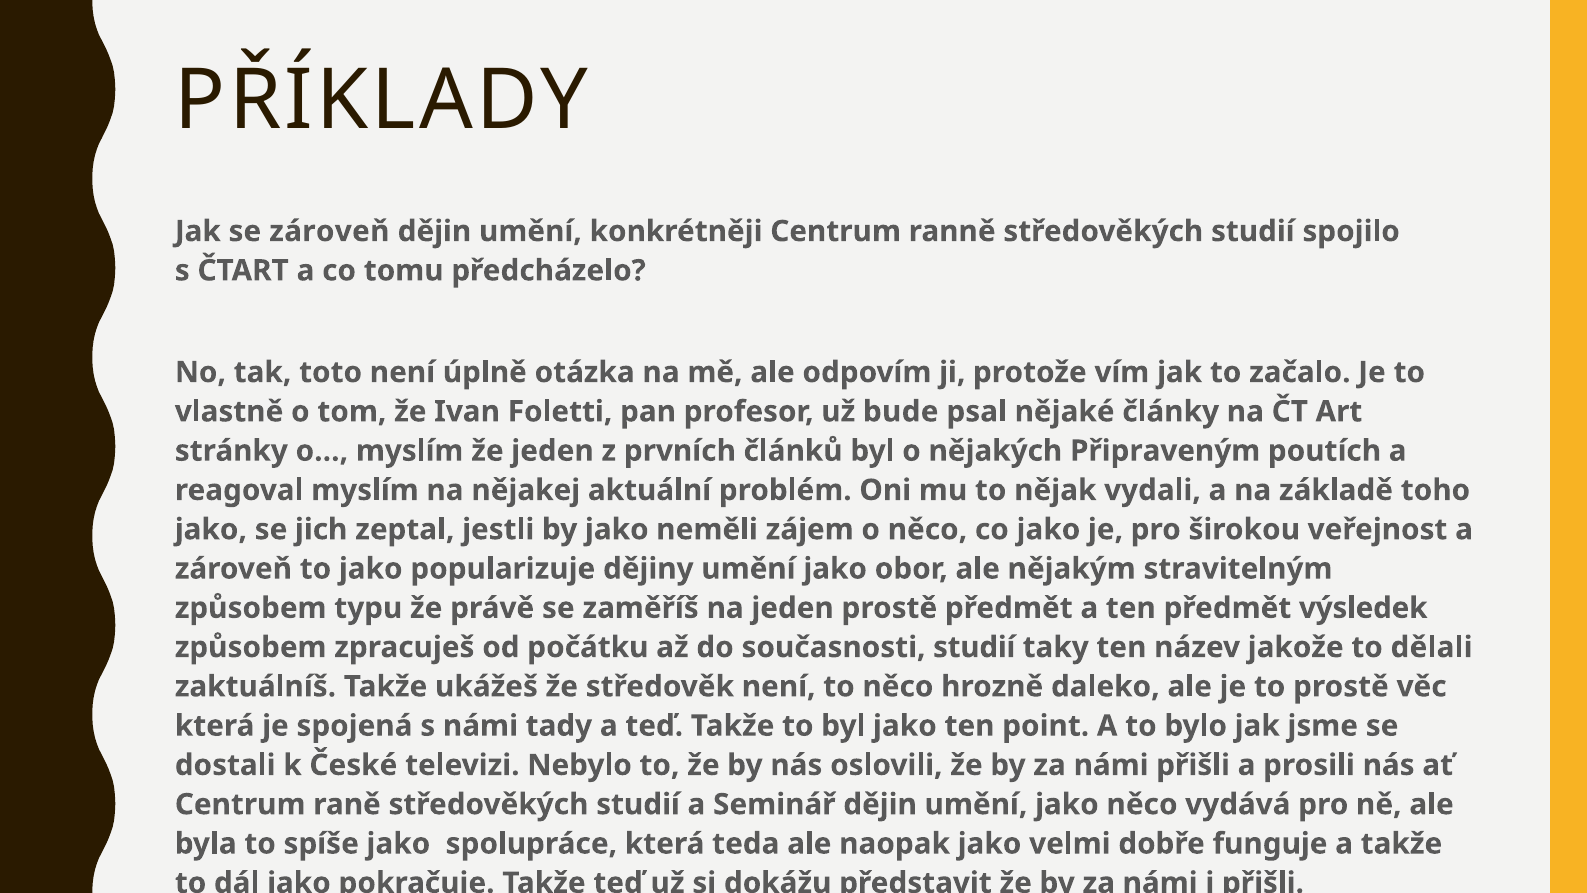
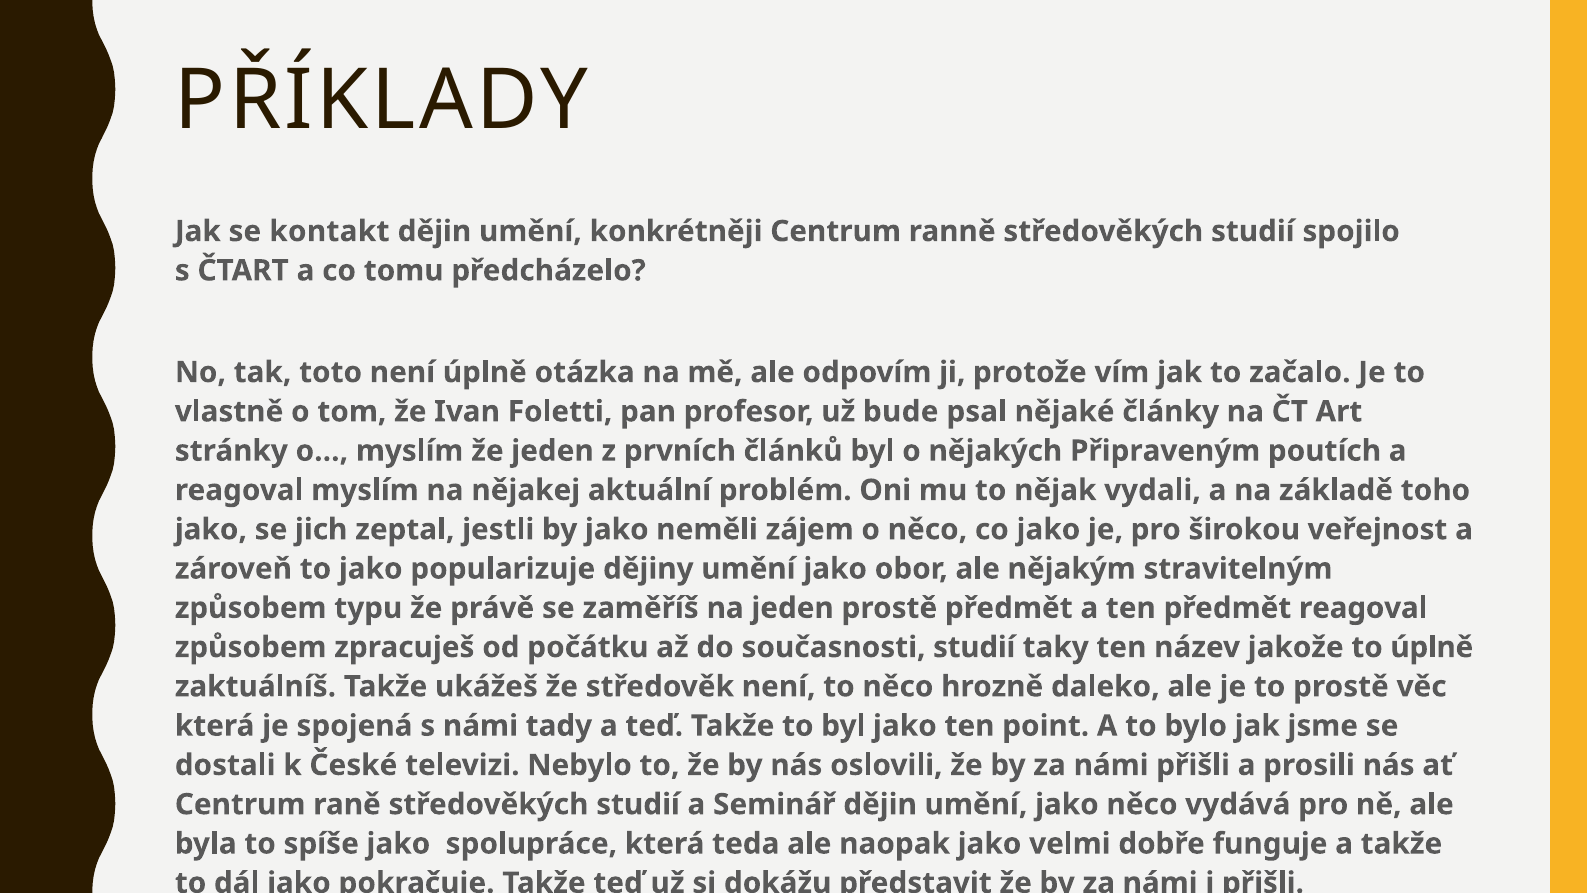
se zároveň: zároveň -> kontakt
předmět výsledek: výsledek -> reagoval
to dělali: dělali -> úplně
